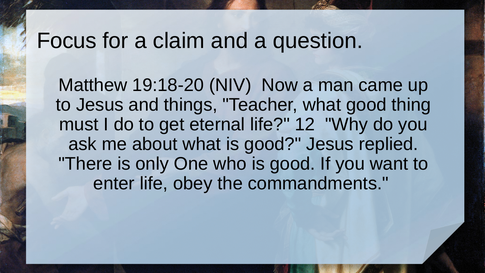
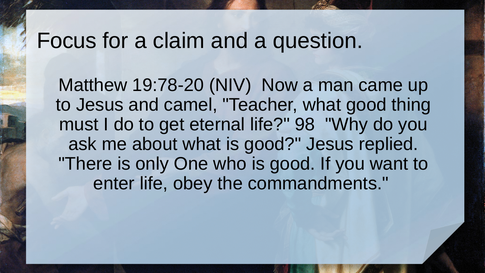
19:18-20: 19:18-20 -> 19:78-20
things: things -> camel
12: 12 -> 98
